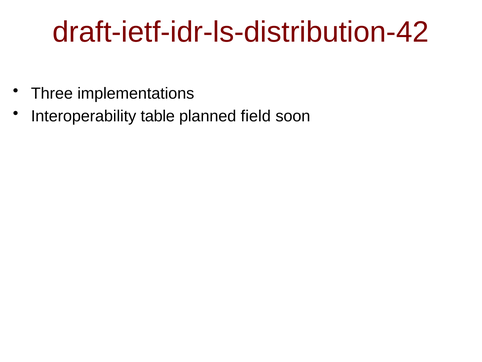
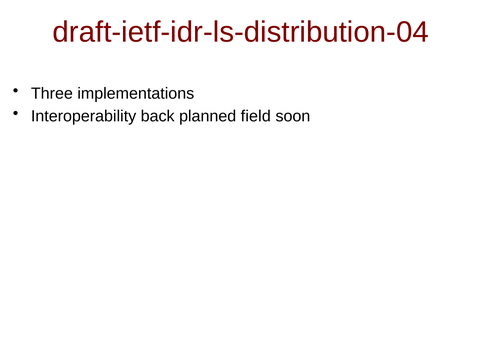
draft-ietf-idr-ls-distribution-42: draft-ietf-idr-ls-distribution-42 -> draft-ietf-idr-ls-distribution-04
table: table -> back
